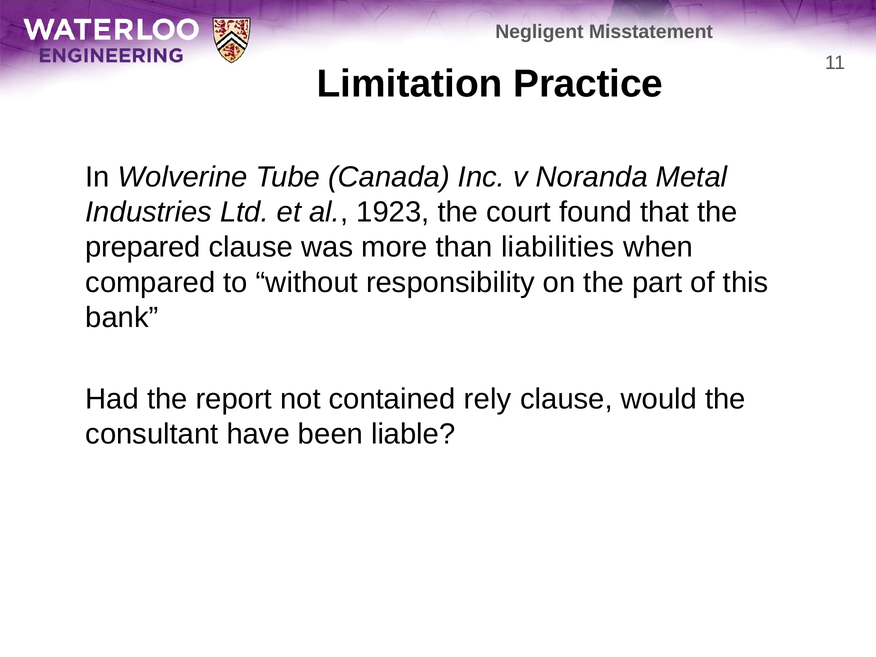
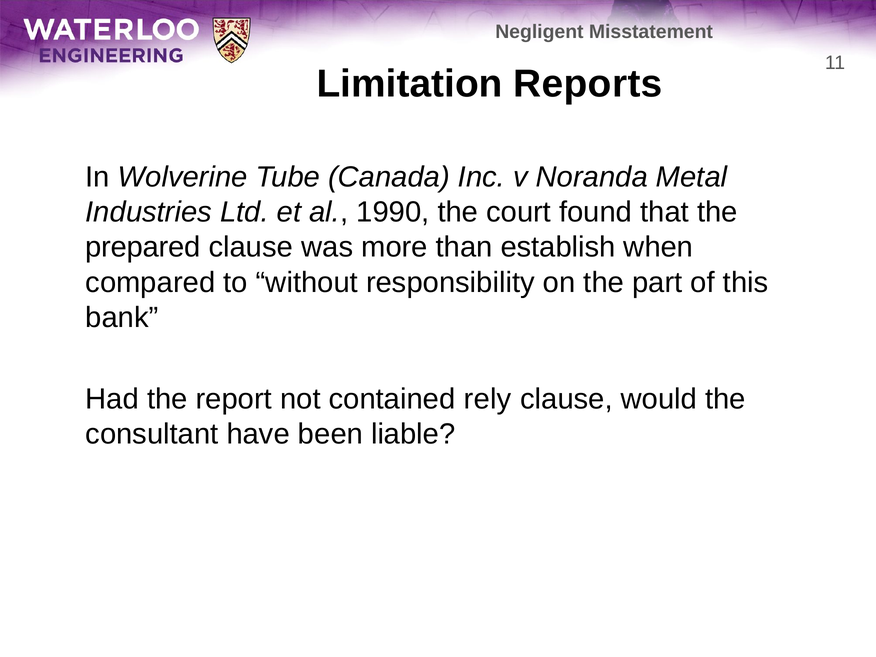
Practice: Practice -> Reports
1923: 1923 -> 1990
liabilities: liabilities -> establish
